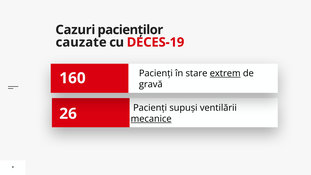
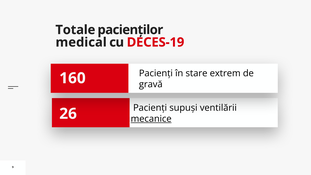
Cazuri: Cazuri -> Totale
cauzate: cauzate -> medical
extrem underline: present -> none
